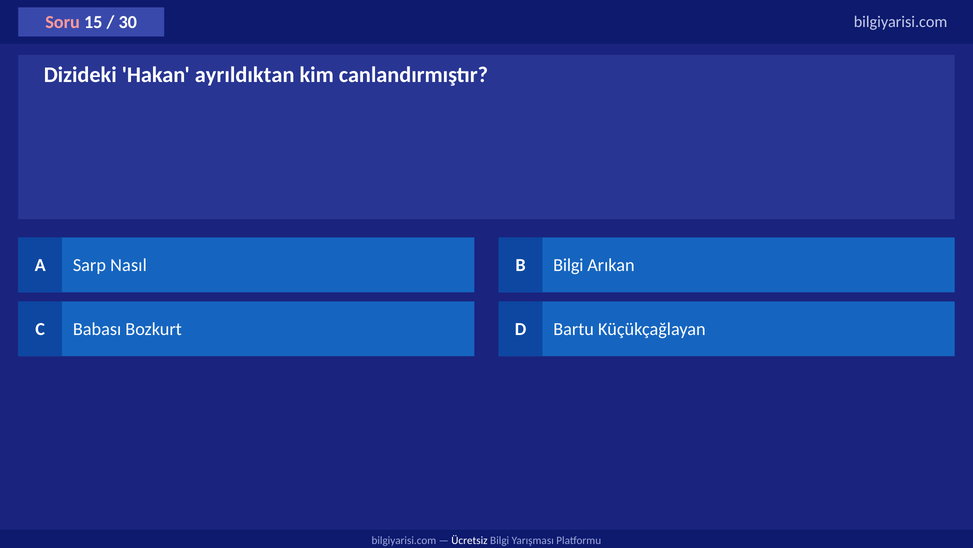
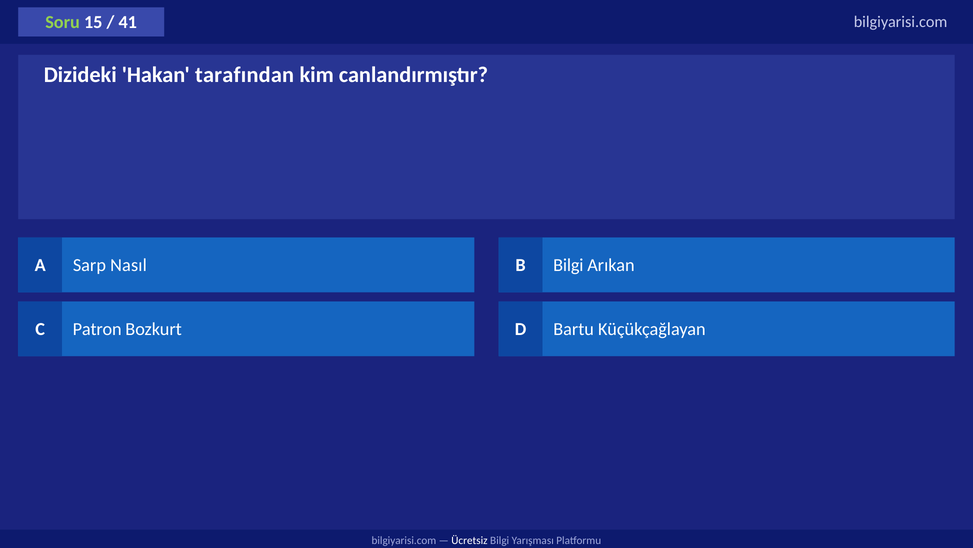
Soru colour: pink -> light green
30: 30 -> 41
ayrıldıktan: ayrıldıktan -> tarafından
Babası: Babası -> Patron
